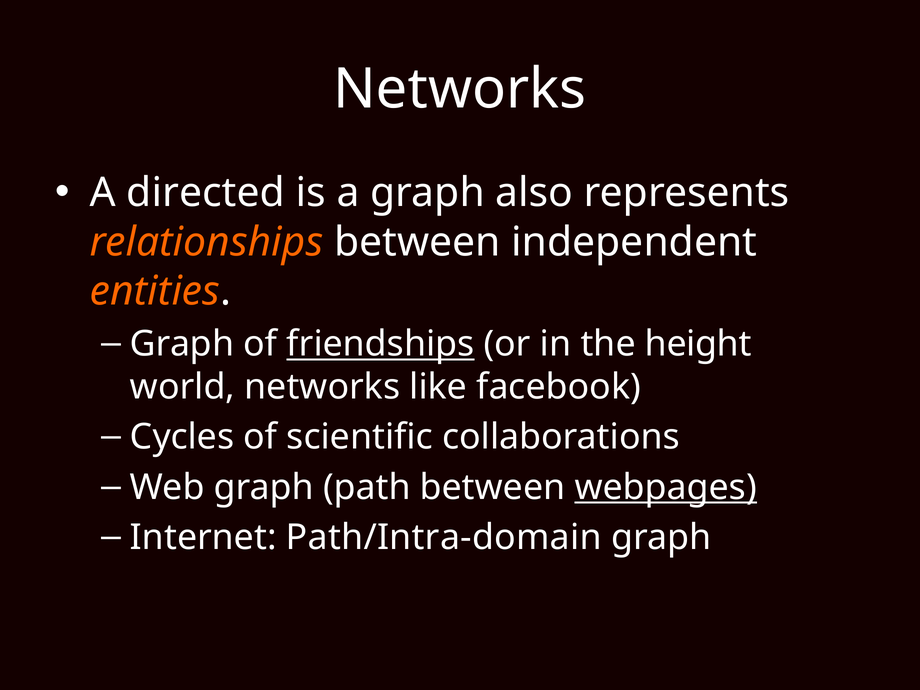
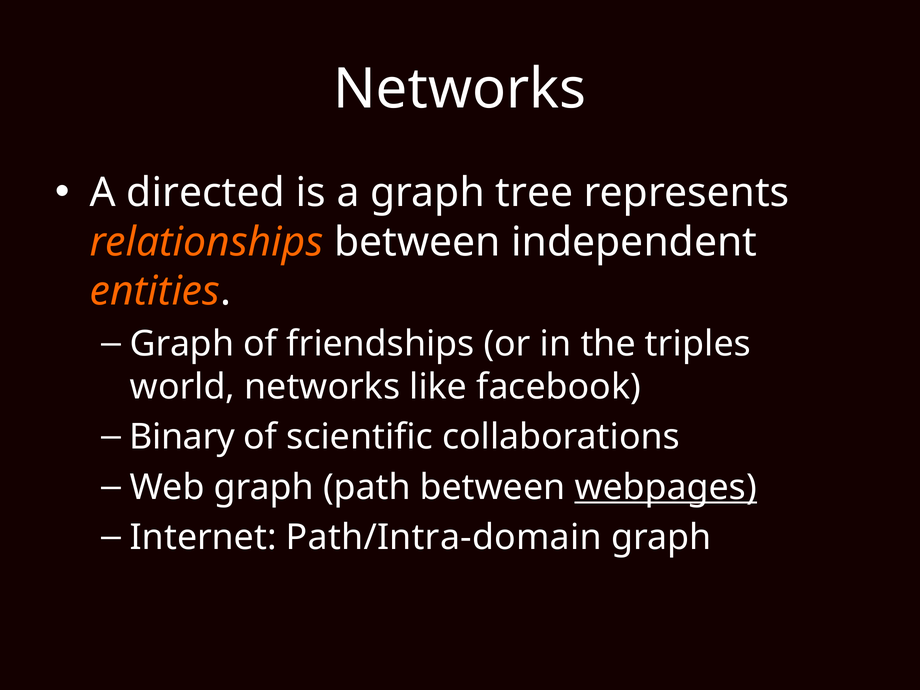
also: also -> tree
friendships underline: present -> none
height: height -> triples
Cycles: Cycles -> Binary
